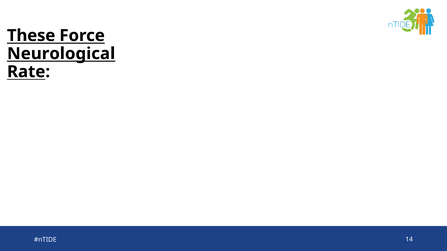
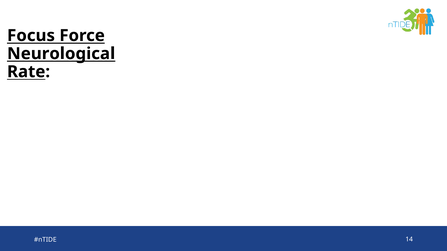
These: These -> Focus
